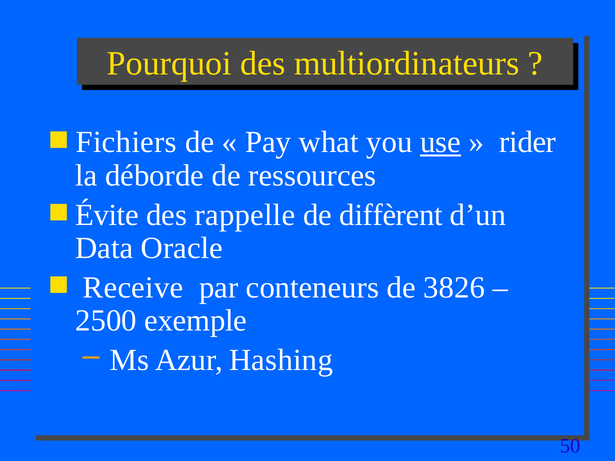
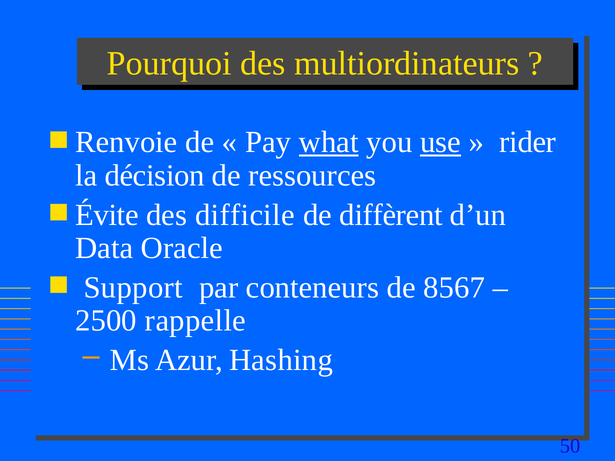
Fichiers: Fichiers -> Renvoie
what underline: none -> present
déborde: déborde -> décision
rappelle: rappelle -> difficile
Receive: Receive -> Support
3826: 3826 -> 8567
exemple: exemple -> rappelle
